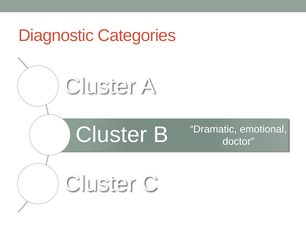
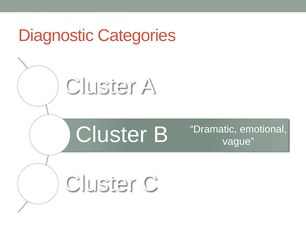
doctor: doctor -> vague
